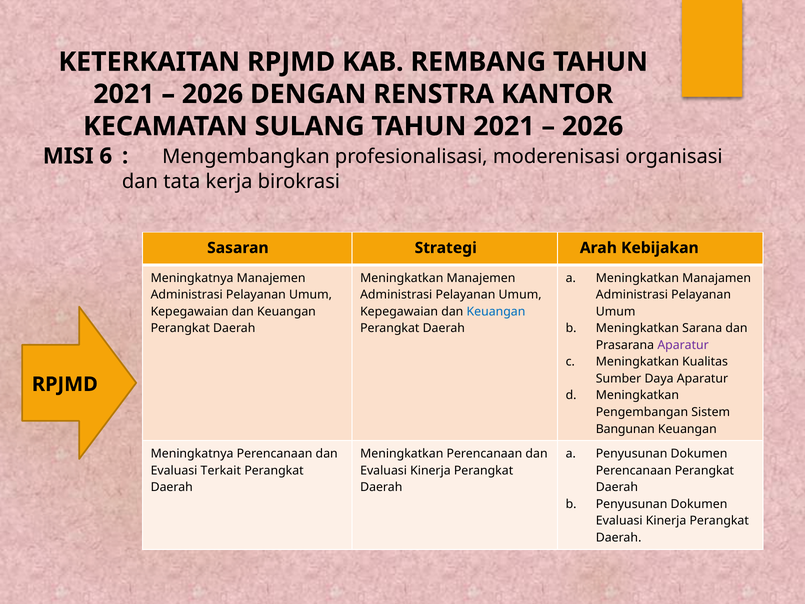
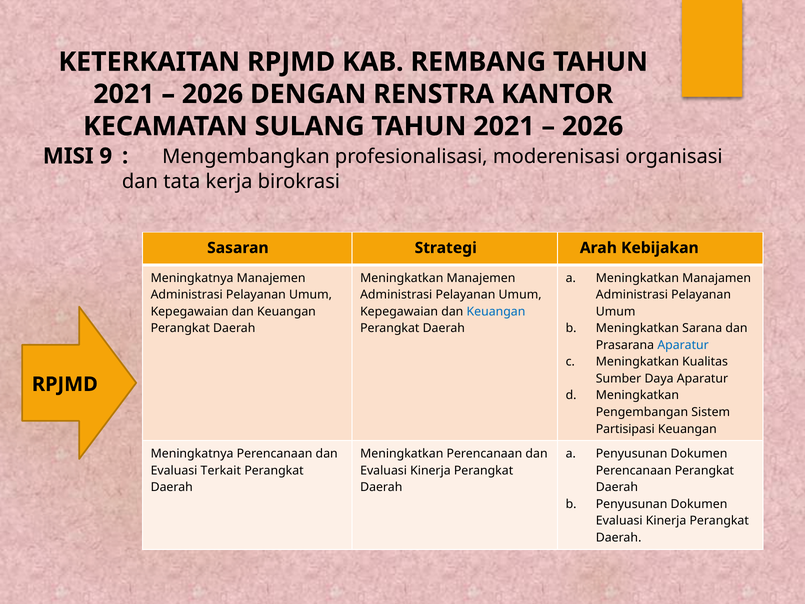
6: 6 -> 9
Aparatur at (683, 345) colour: purple -> blue
Bangunan: Bangunan -> Partisipasi
